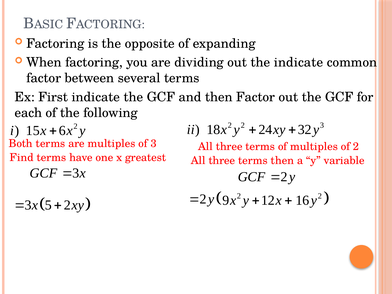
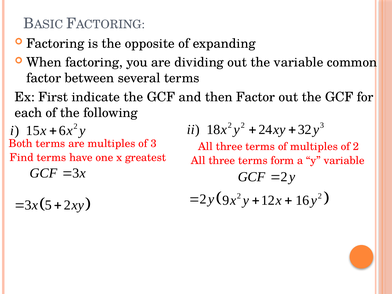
the indicate: indicate -> variable
terms then: then -> form
